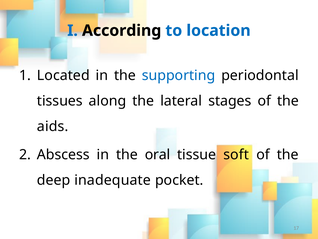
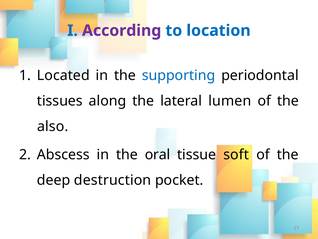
According colour: black -> purple
stages: stages -> lumen
aids: aids -> also
inadequate: inadequate -> destruction
